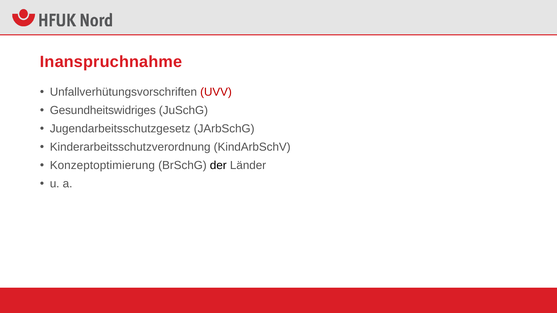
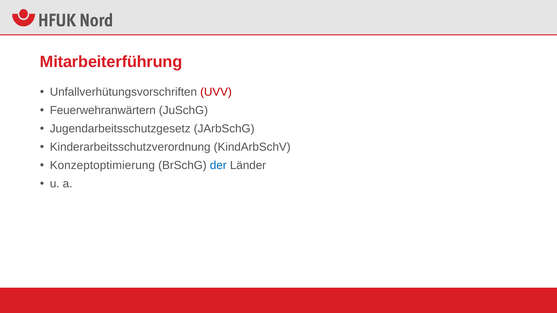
Inanspruchnahme: Inanspruchnahme -> Mitarbeiterführung
Gesundheitswidriges: Gesundheitswidriges -> Feuerwehranwärtern
der colour: black -> blue
